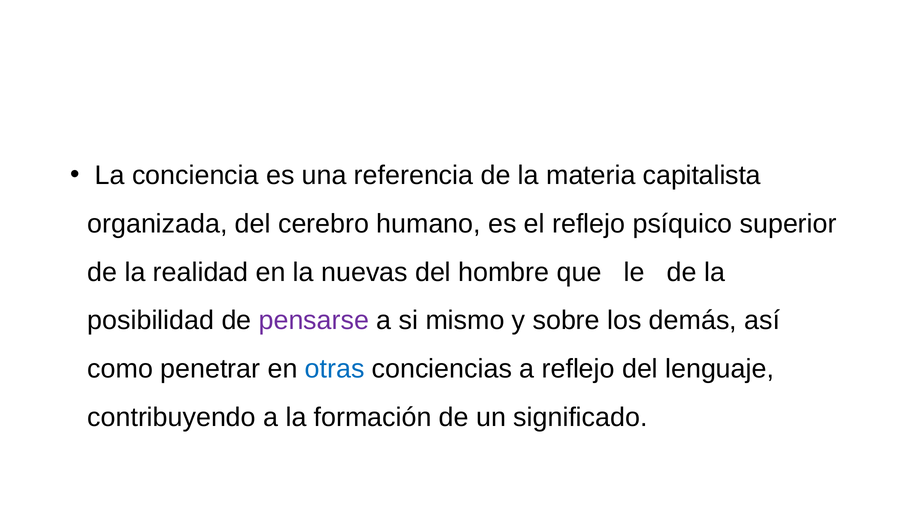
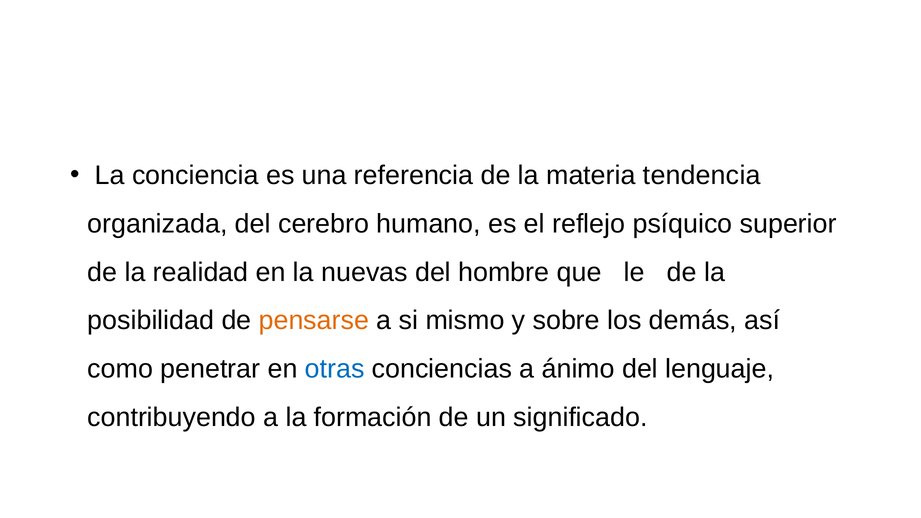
capitalista: capitalista -> tendencia
pensarse colour: purple -> orange
a reflejo: reflejo -> ánimo
